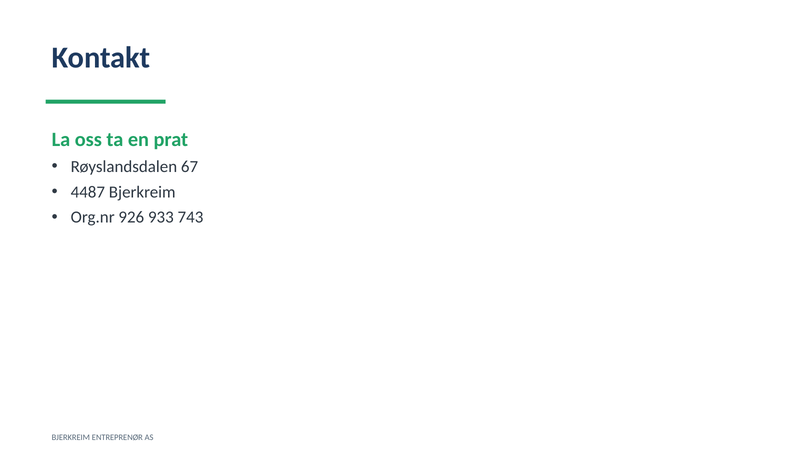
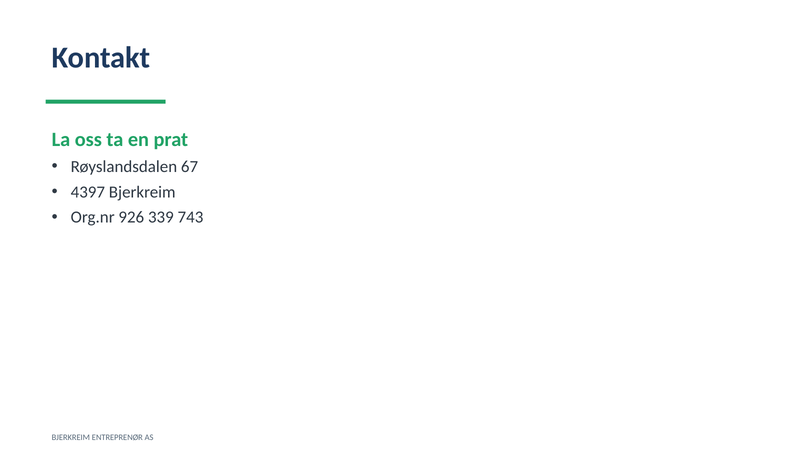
4487: 4487 -> 4397
933: 933 -> 339
